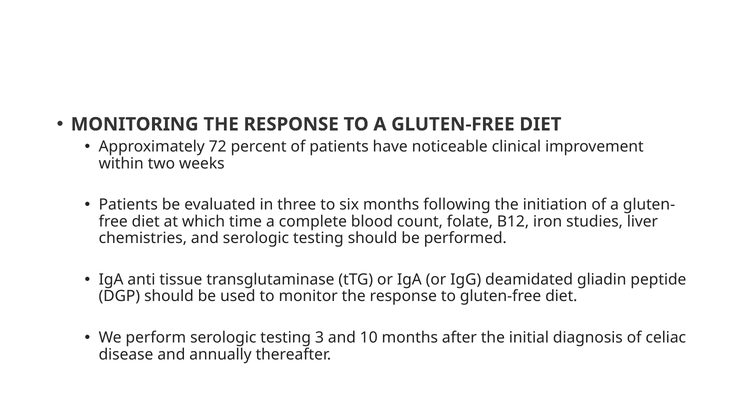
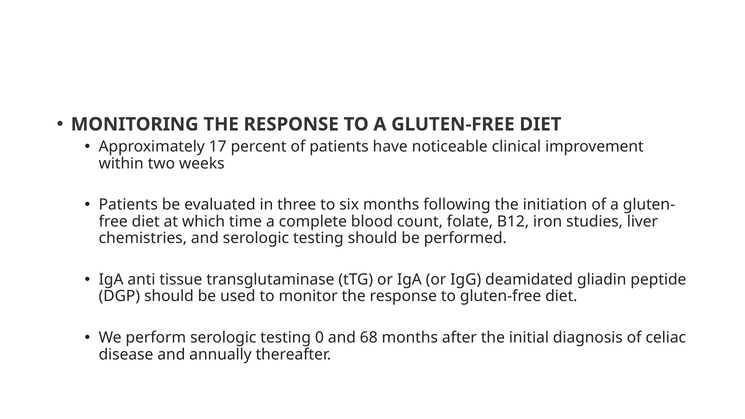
72: 72 -> 17
3: 3 -> 0
10: 10 -> 68
